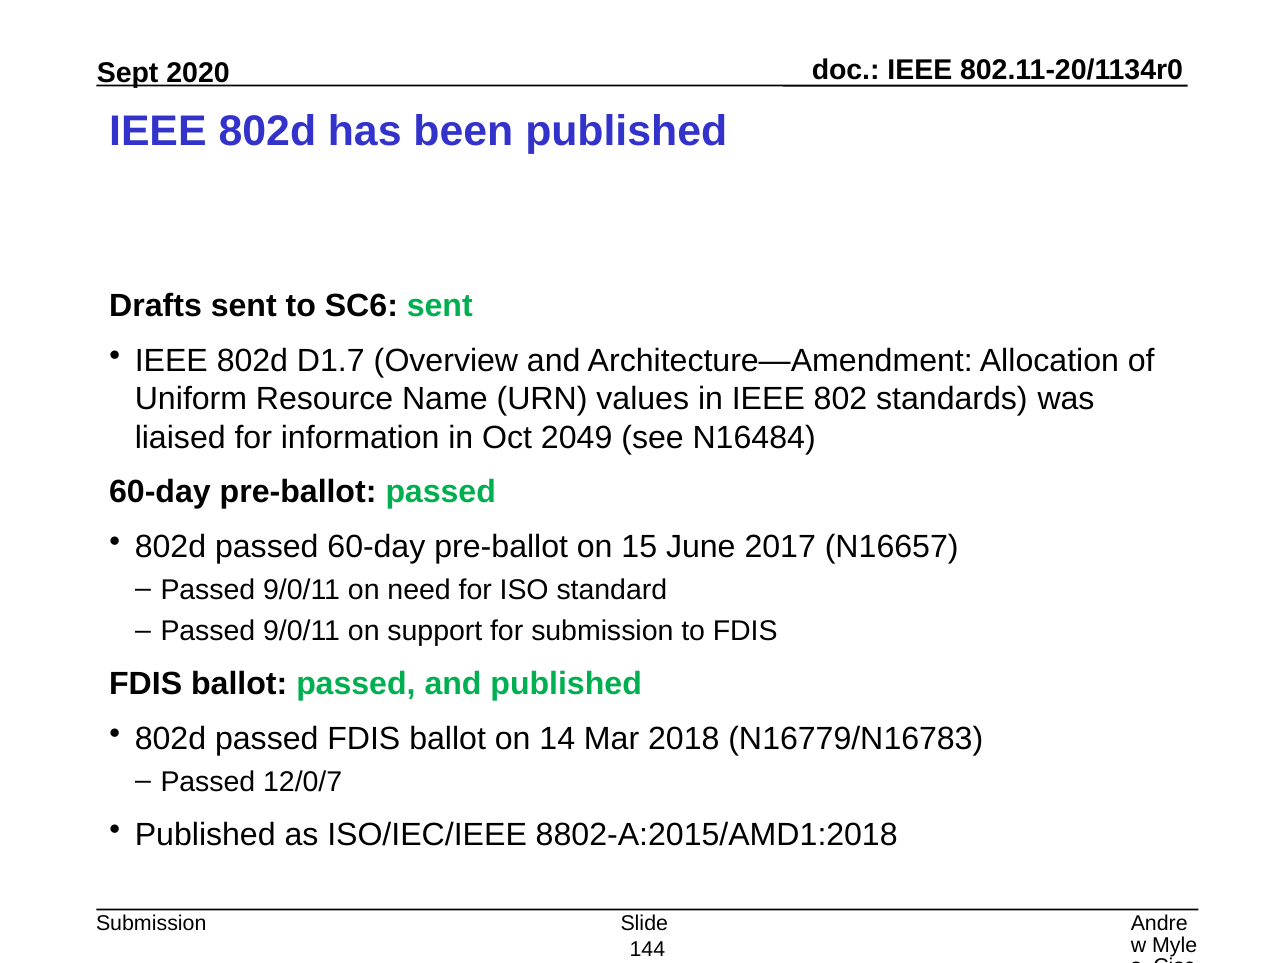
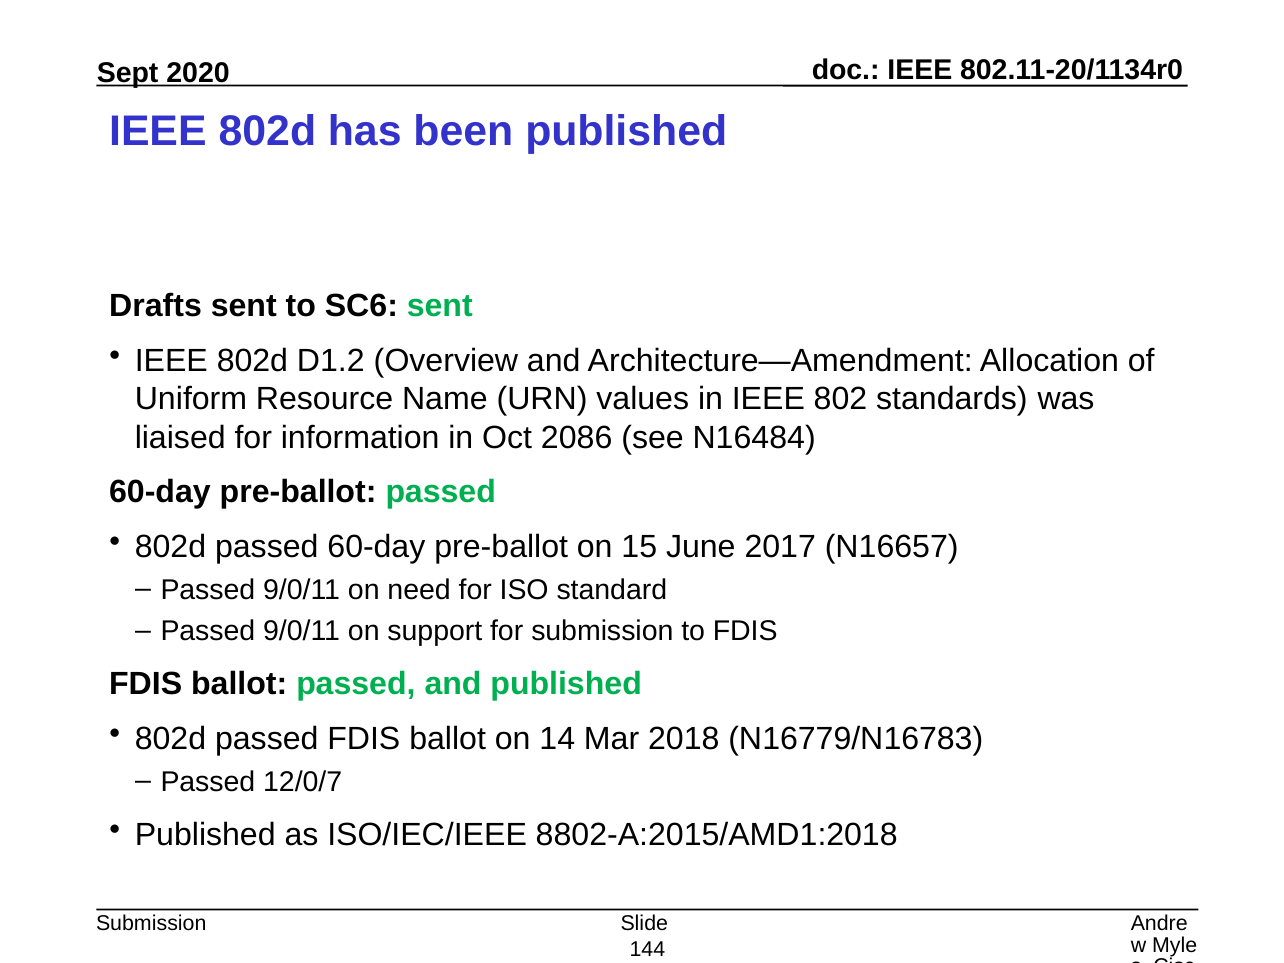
D1.7: D1.7 -> D1.2
2049: 2049 -> 2086
